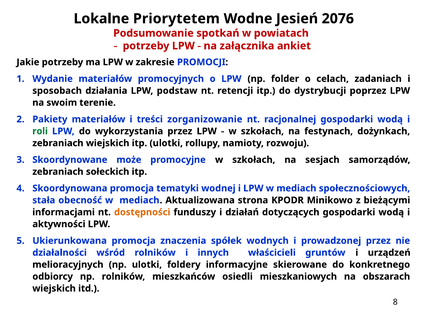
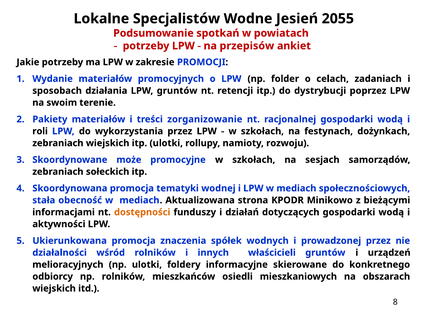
Priorytetem: Priorytetem -> Specjalistów
2076: 2076 -> 2055
załącznika: załącznika -> przepisów
LPW podstaw: podstaw -> gruntów
roli colour: green -> black
